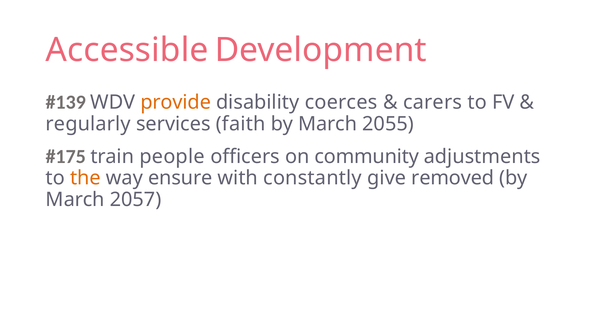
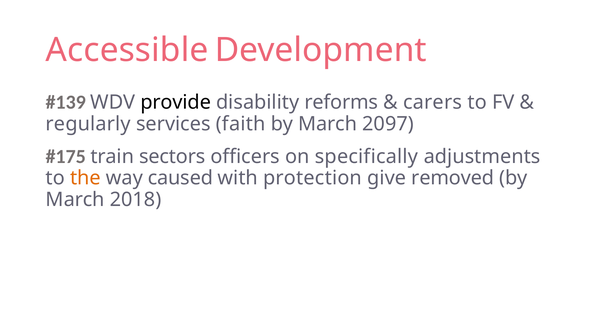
provide colour: orange -> black
coerces: coerces -> reforms
2055: 2055 -> 2097
people: people -> sectors
community: community -> specifically
ensure: ensure -> caused
constantly: constantly -> protection
2057: 2057 -> 2018
